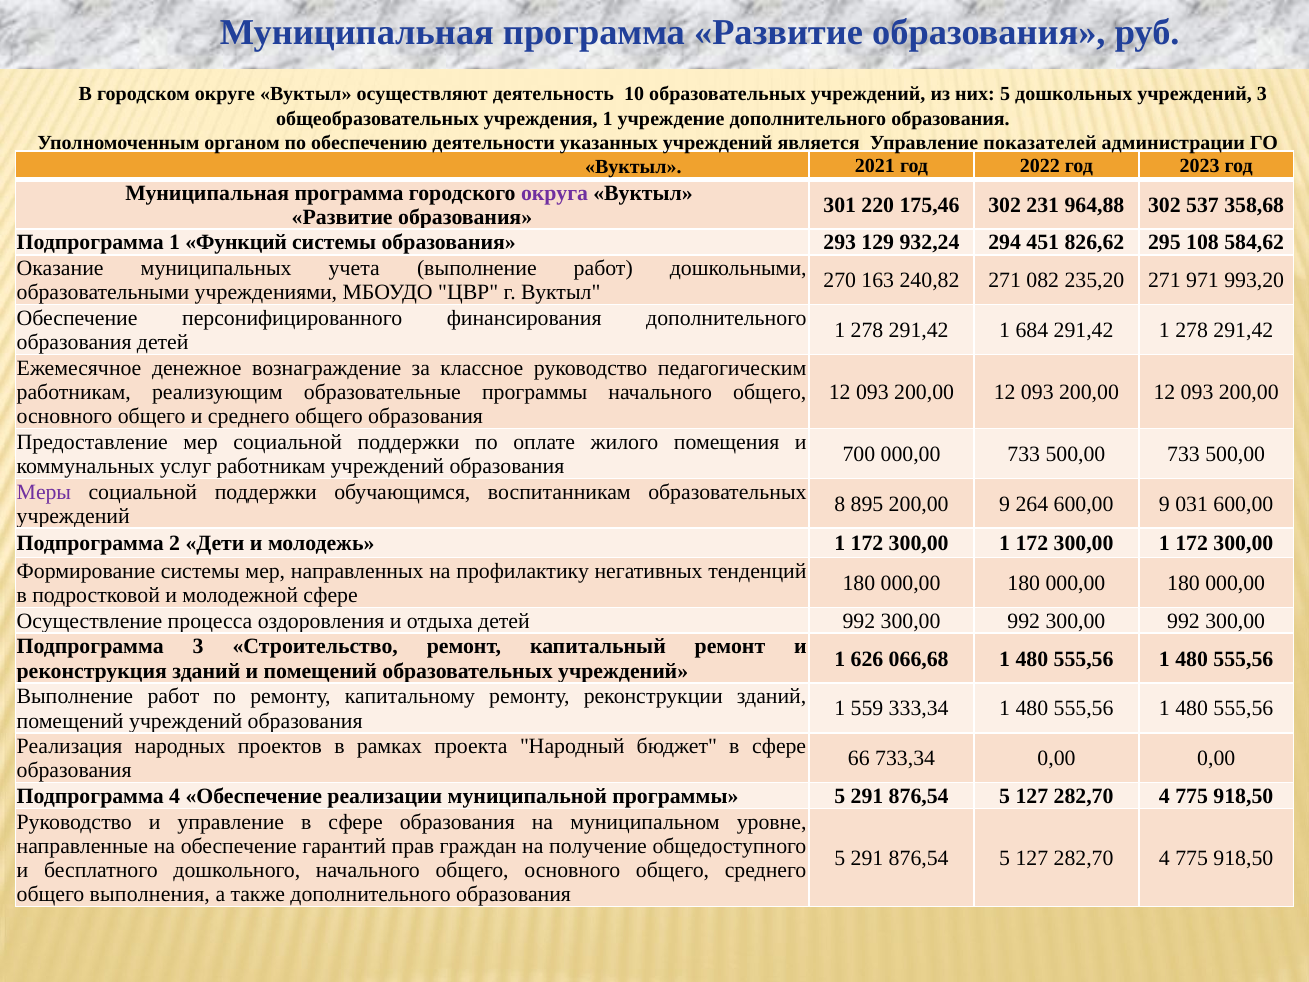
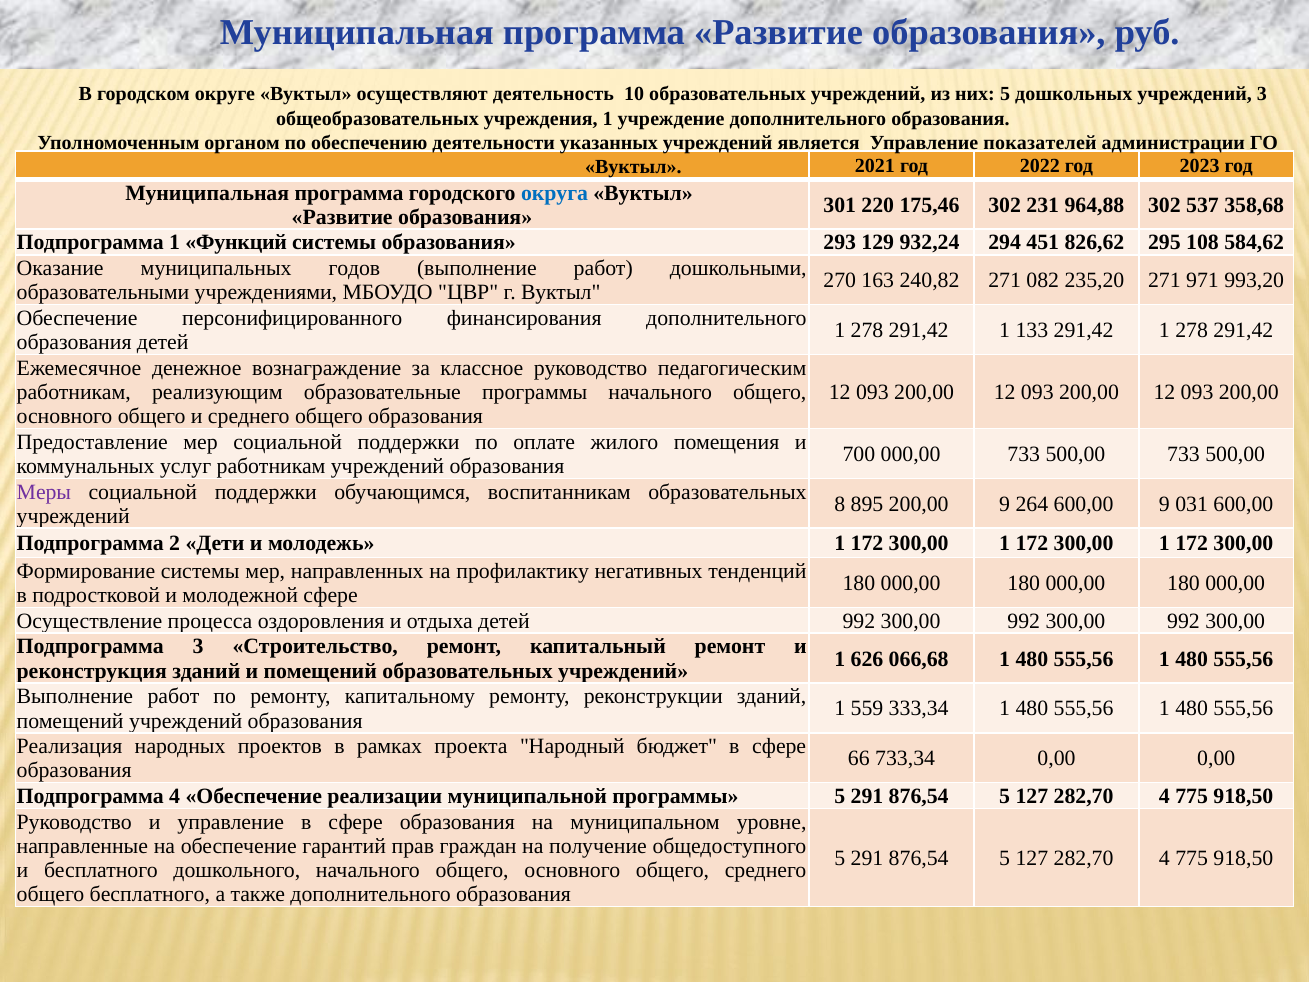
округа colour: purple -> blue
учета: учета -> годов
684: 684 -> 133
общего выполнения: выполнения -> бесплатного
